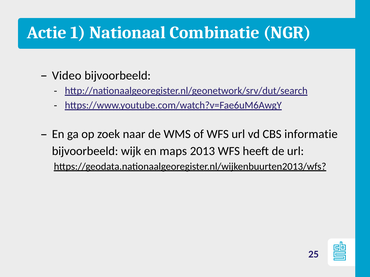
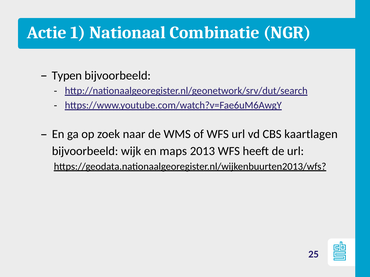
Video: Video -> Typen
informatie: informatie -> kaartlagen
